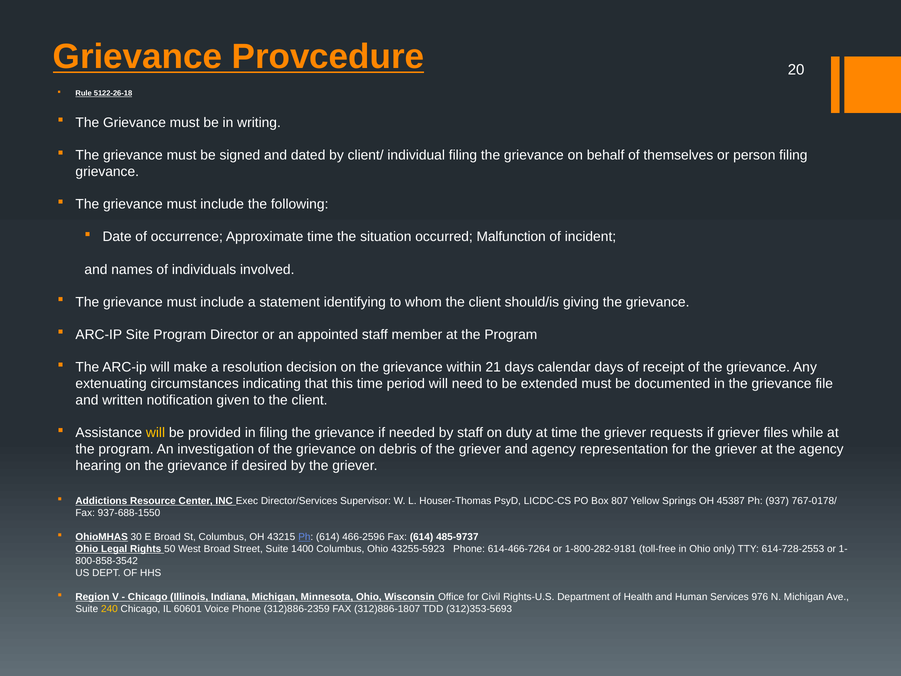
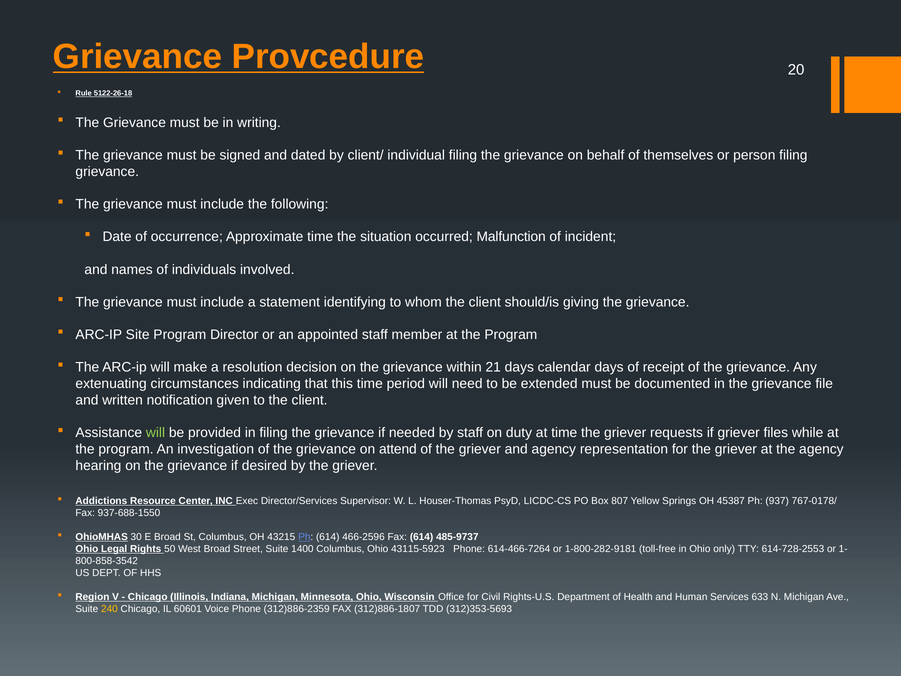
will at (156, 433) colour: yellow -> light green
debris: debris -> attend
43255-5923: 43255-5923 -> 43115-5923
976: 976 -> 633
